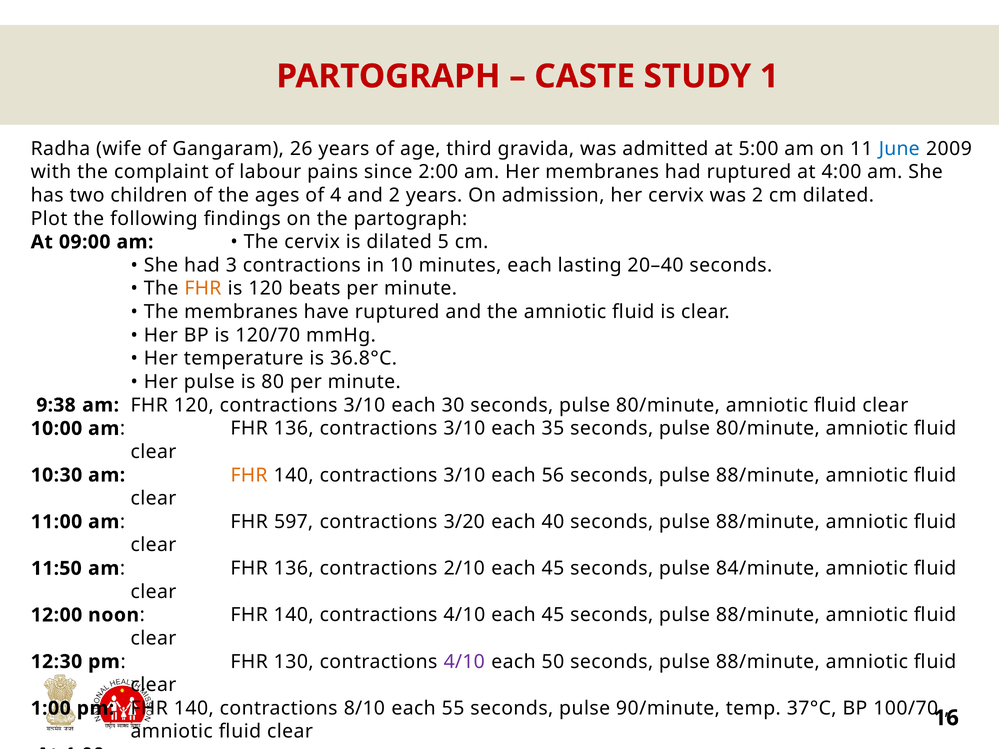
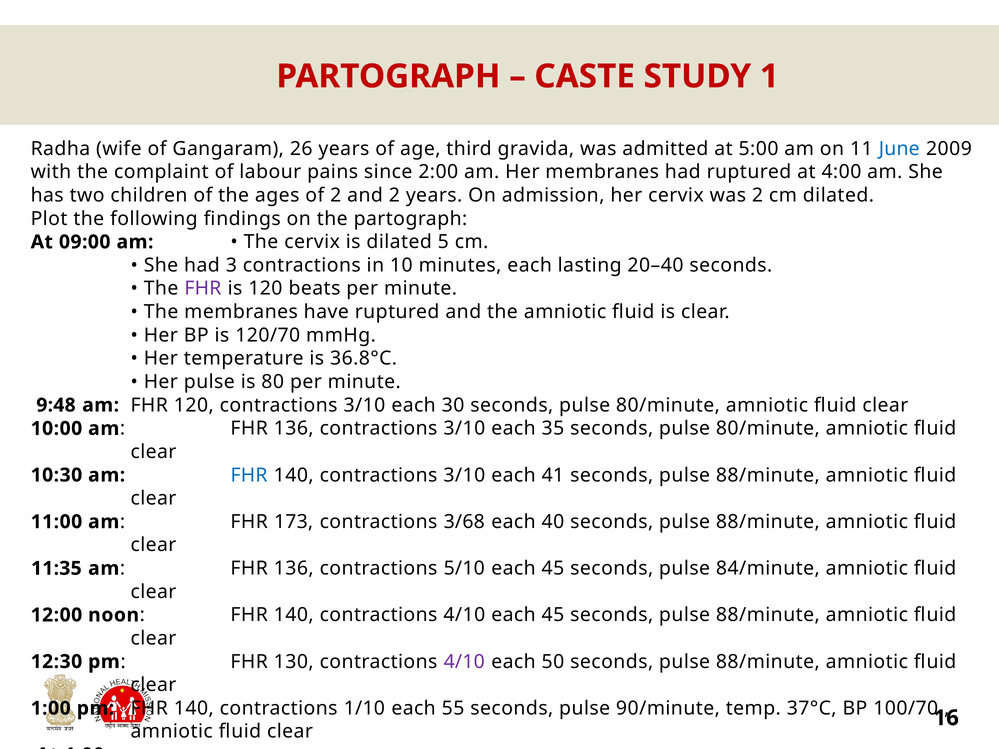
of 4: 4 -> 2
FHR at (203, 289) colour: orange -> purple
9:38: 9:38 -> 9:48
FHR at (249, 475) colour: orange -> blue
56: 56 -> 41
597: 597 -> 173
3/20: 3/20 -> 3/68
11:50: 11:50 -> 11:35
2/10: 2/10 -> 5/10
8/10: 8/10 -> 1/10
